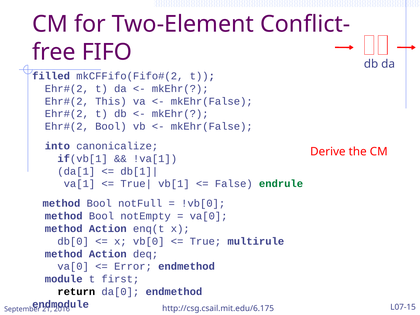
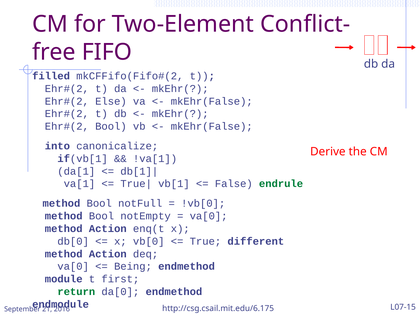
This: This -> Else
multirule: multirule -> different
Error: Error -> Being
return colour: black -> green
